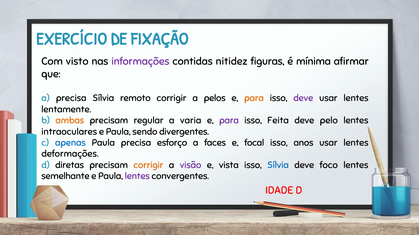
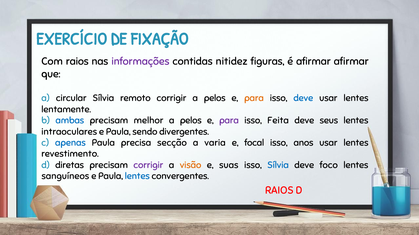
Com visto: visto -> raios
é mínima: mínima -> afirmar
a precisa: precisa -> circular
deve at (303, 99) colour: purple -> blue
ambas colour: orange -> blue
regular: regular -> melhor
varia at (191, 121): varia -> pelos
pelo: pelo -> seus
esforço: esforço -> secção
faces: faces -> varia
deformações: deformações -> revestimento
corrigir at (148, 166) colour: orange -> purple
visão colour: purple -> orange
vista: vista -> suas
semelhante: semelhante -> sanguíneos
lentes at (137, 177) colour: purple -> blue
IDADE at (279, 191): IDADE -> RAIOS
